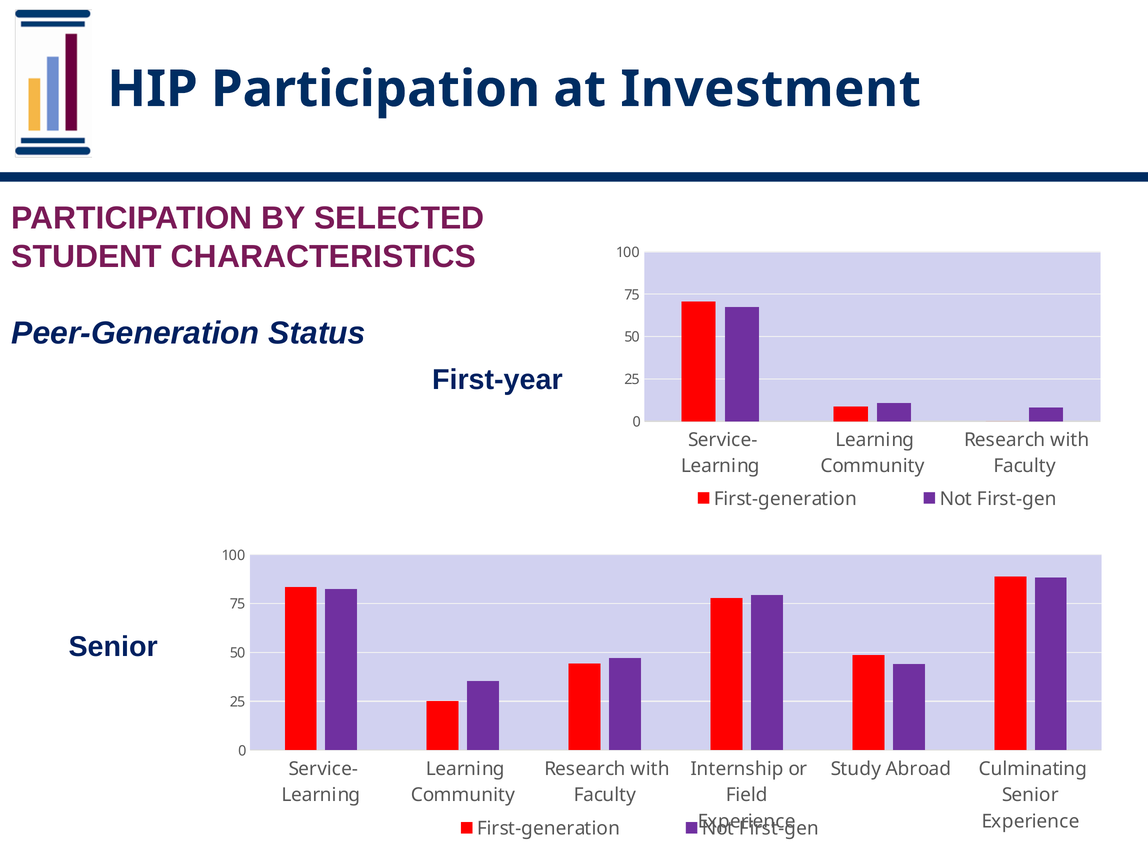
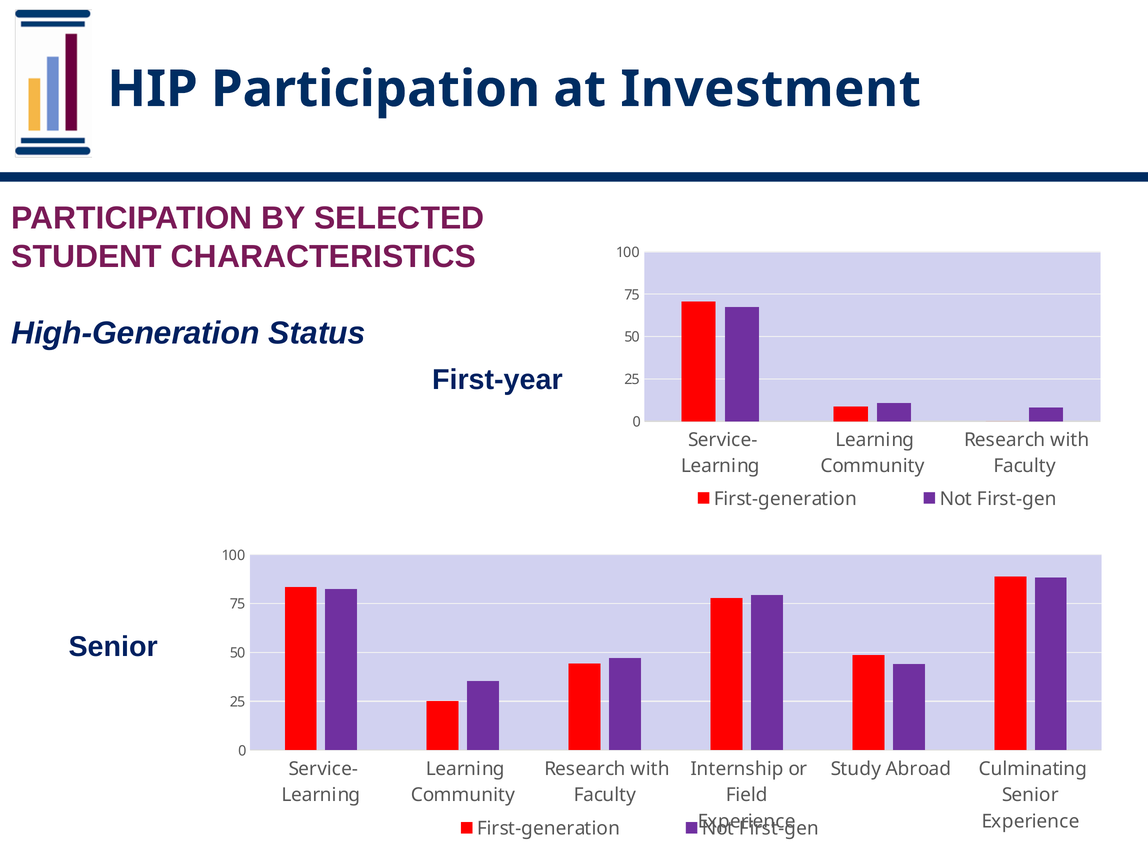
Peer-Generation: Peer-Generation -> High-Generation
